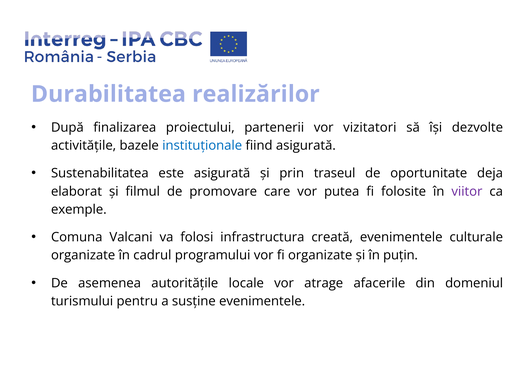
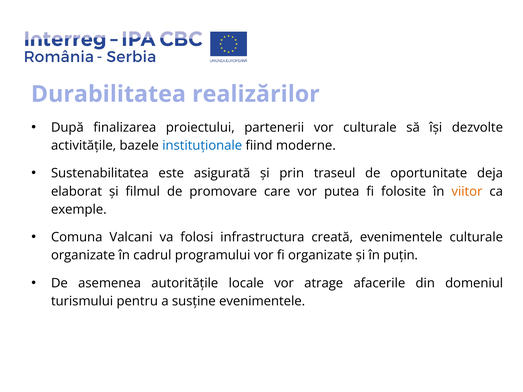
vor vizitatori: vizitatori -> culturale
fiind asigurată: asigurată -> moderne
viitor colour: purple -> orange
